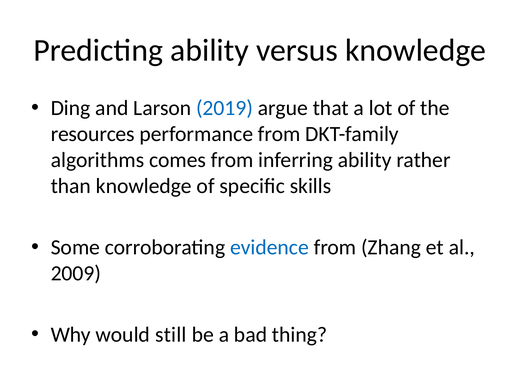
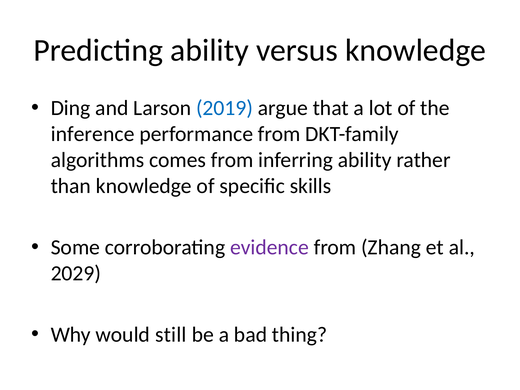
resources: resources -> inference
evidence colour: blue -> purple
2009: 2009 -> 2029
